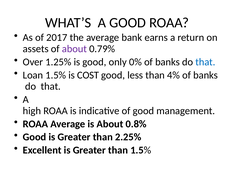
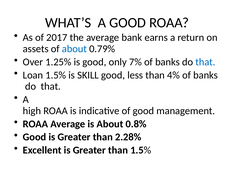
about at (74, 49) colour: purple -> blue
0%: 0% -> 7%
COST: COST -> SKILL
2.25%: 2.25% -> 2.28%
